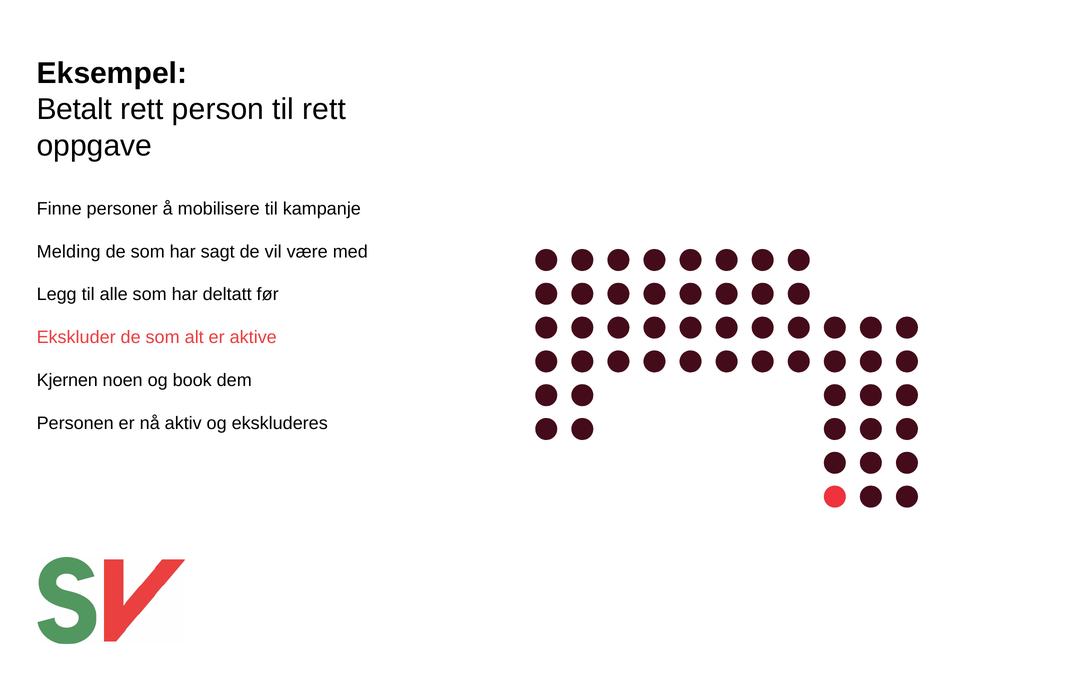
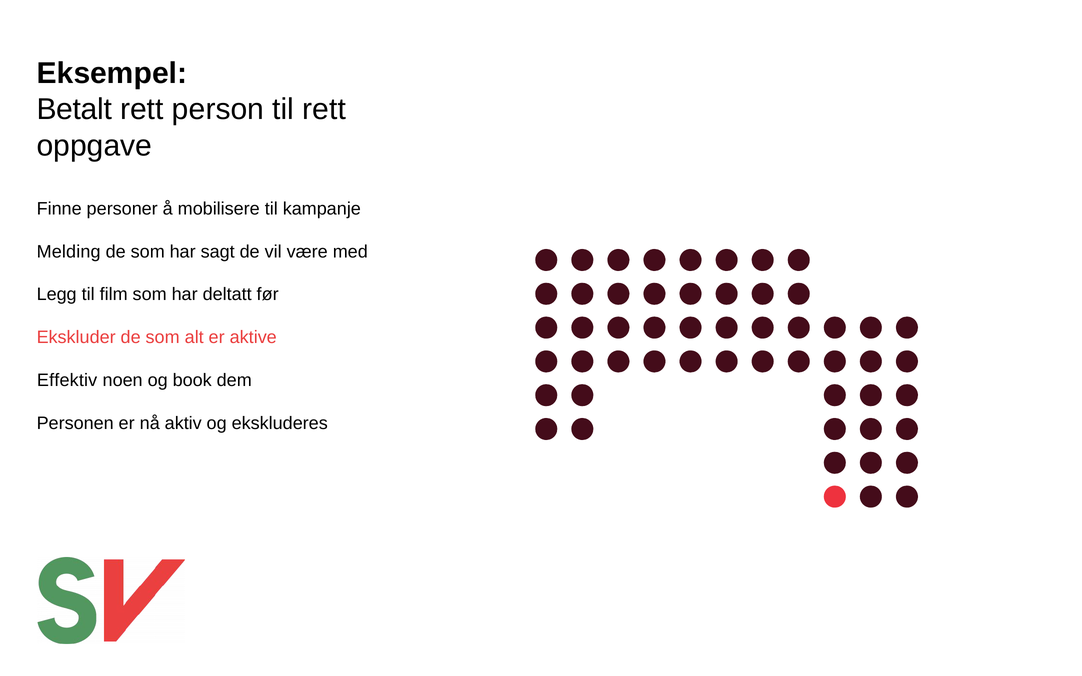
alle: alle -> film
Kjernen: Kjernen -> Effektiv
